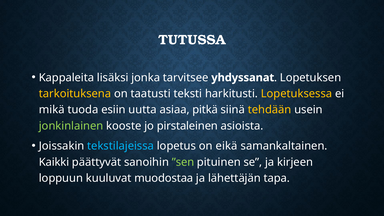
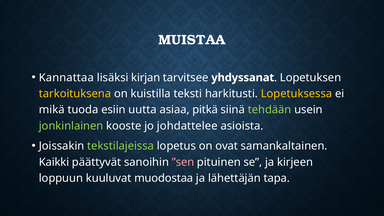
TUTUSSA: TUTUSSA -> MUISTAA
Kappaleita: Kappaleita -> Kannattaa
jonka: jonka -> kirjan
taatusti: taatusti -> kuistilla
tehdään colour: yellow -> light green
pirstaleinen: pirstaleinen -> johdattelee
tekstilajeissa colour: light blue -> light green
eikä: eikä -> ovat
”sen colour: light green -> pink
